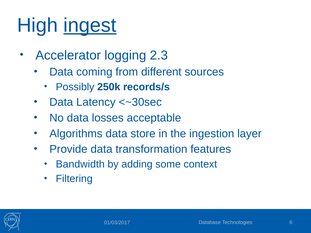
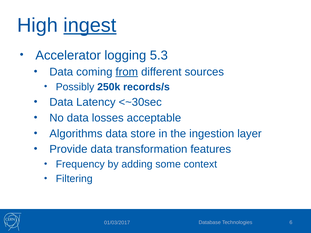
2.3: 2.3 -> 5.3
from underline: none -> present
Bandwidth: Bandwidth -> Frequency
